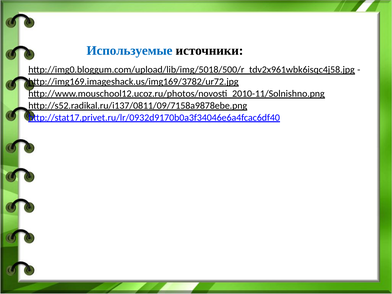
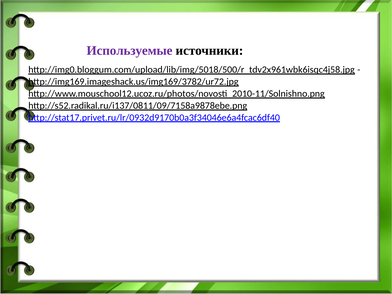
Используемые colour: blue -> purple
